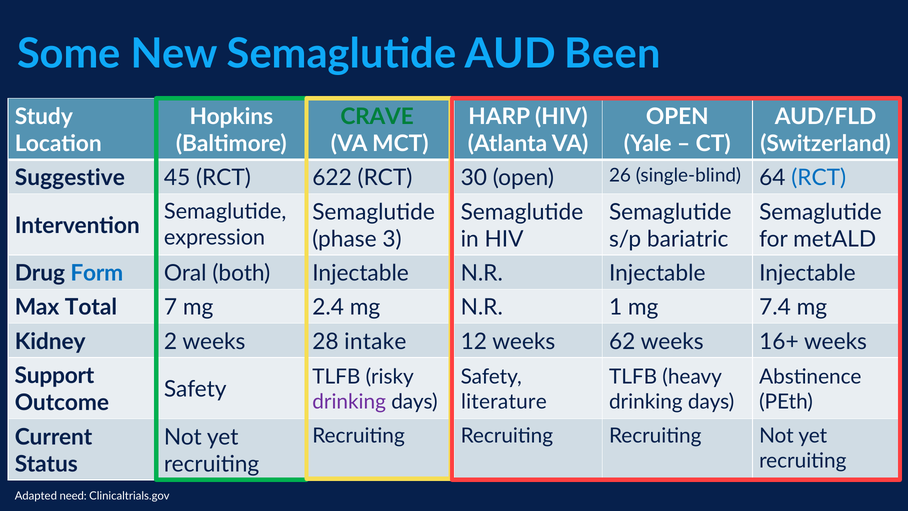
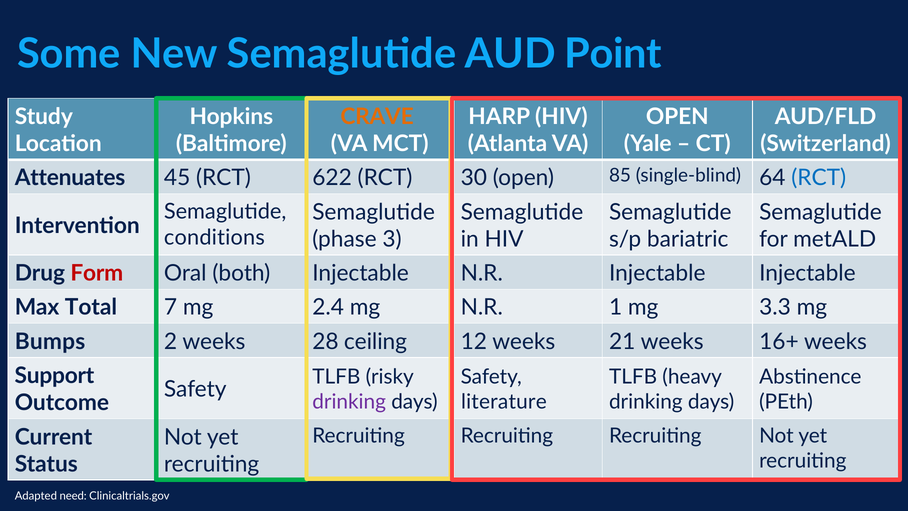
Been: Been -> Point
CRAVE colour: green -> orange
Suggestive: Suggestive -> Attenuates
26: 26 -> 85
expression: expression -> conditions
Form colour: blue -> red
7.4: 7.4 -> 3.3
Kidney: Kidney -> Bumps
intake: intake -> ceiling
62: 62 -> 21
